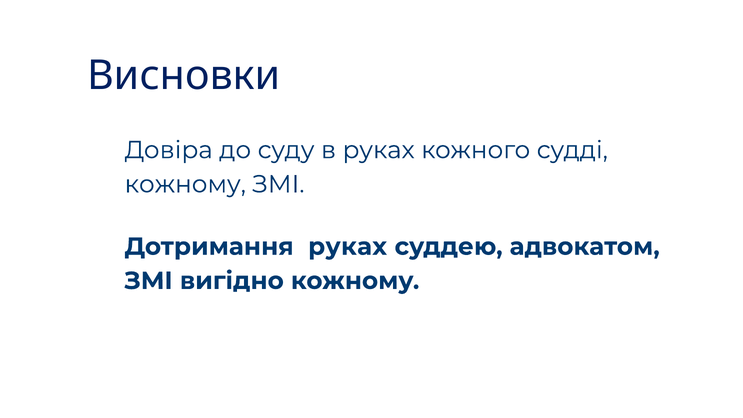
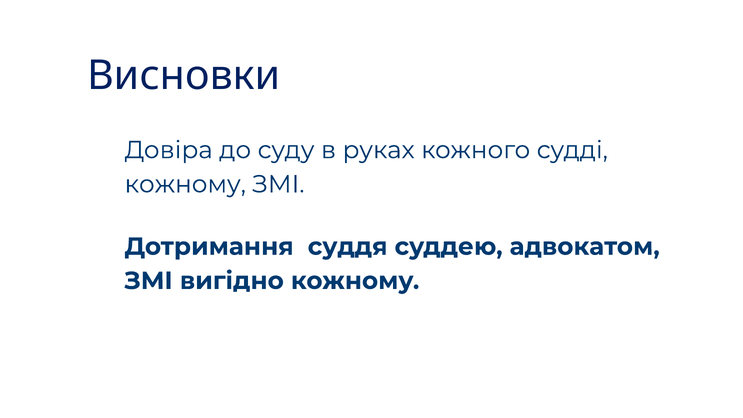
Дотримання руках: руках -> суддя
